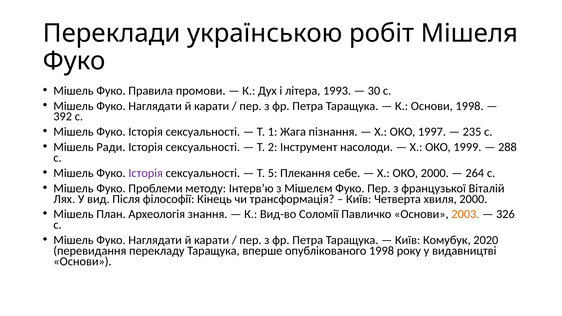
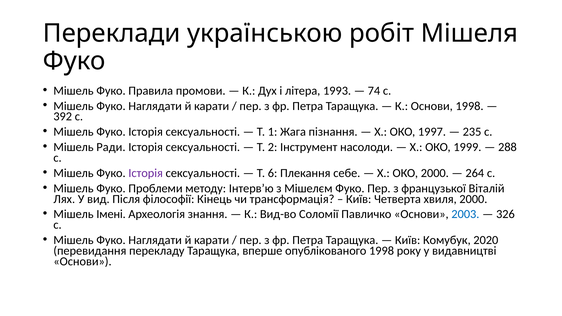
30: 30 -> 74
5: 5 -> 6
План: План -> Імені
2003 colour: orange -> blue
